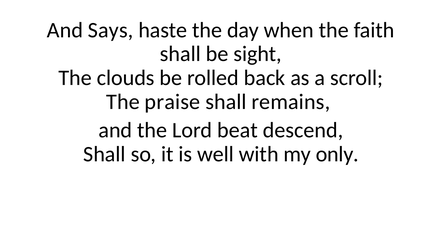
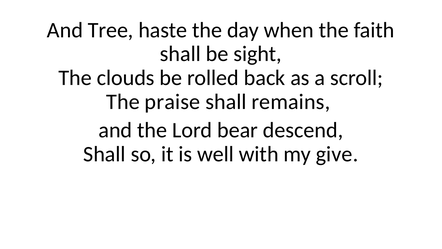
Says: Says -> Tree
beat: beat -> bear
only: only -> give
